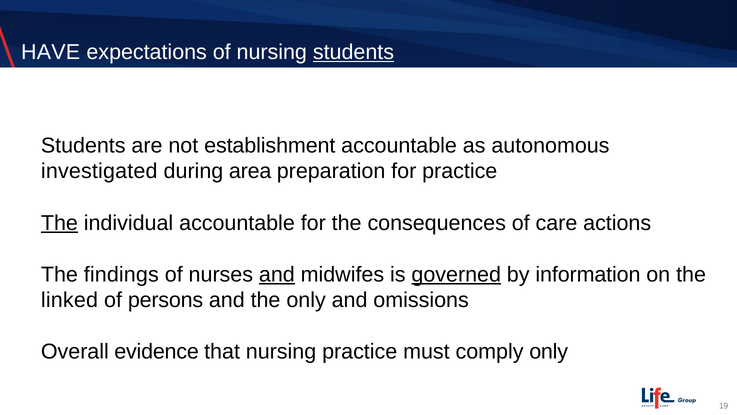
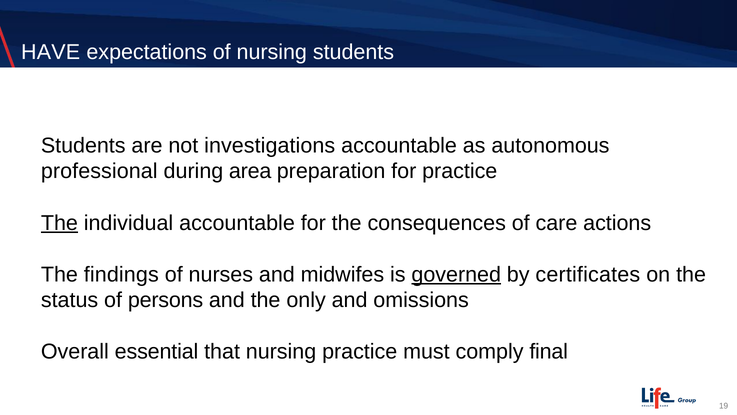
students at (353, 52) underline: present -> none
establishment: establishment -> investigations
investigated: investigated -> professional
and at (277, 274) underline: present -> none
information: information -> certificates
linked: linked -> status
evidence: evidence -> essential
comply only: only -> final
